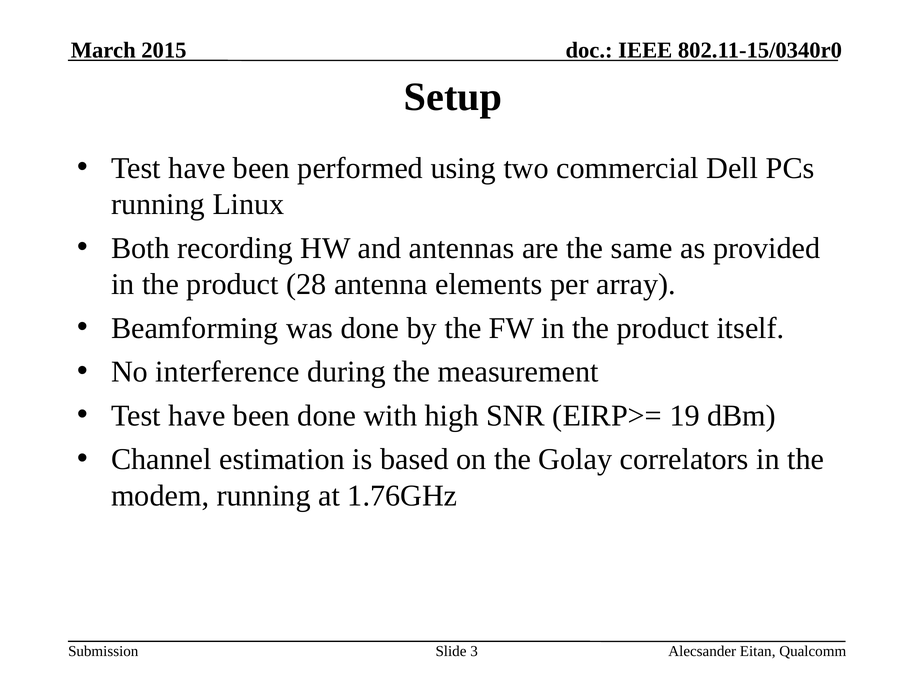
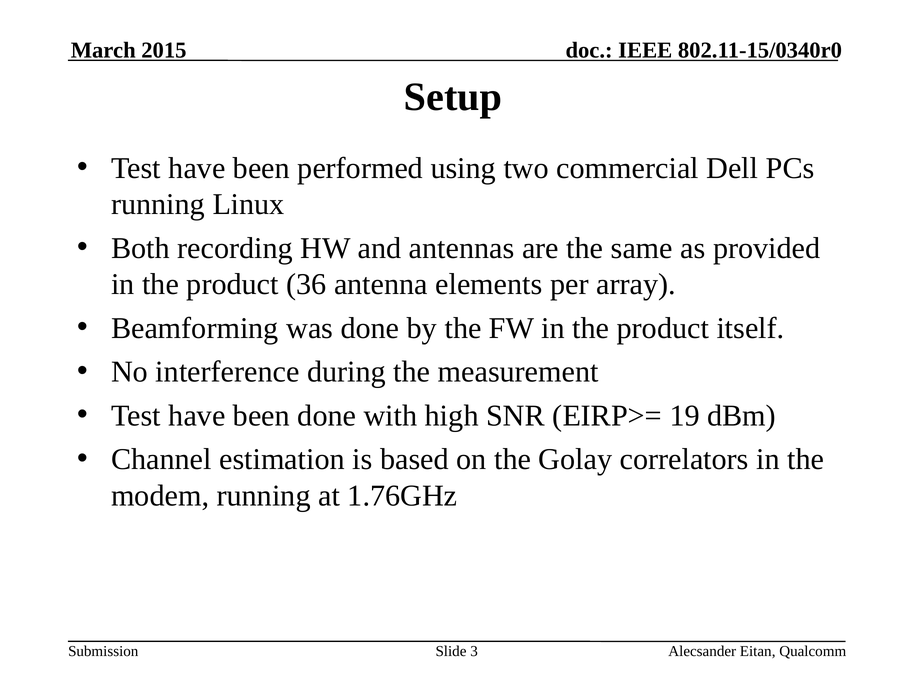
28: 28 -> 36
